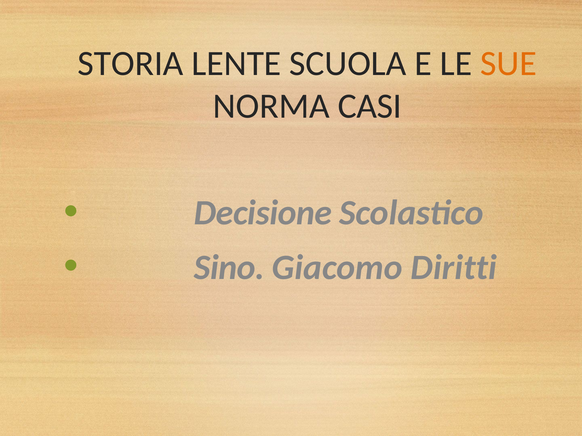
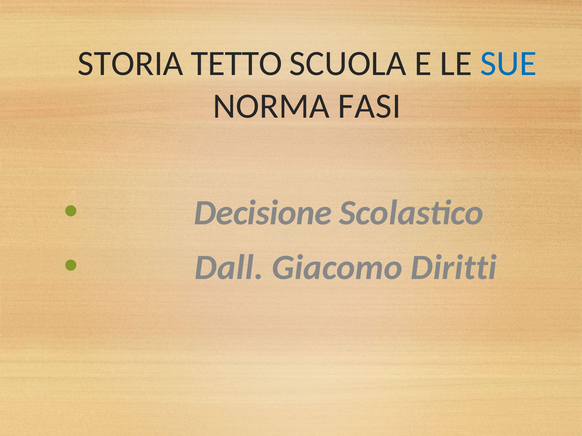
LENTE: LENTE -> TETTO
SUE colour: orange -> blue
CASI: CASI -> FASI
Sino: Sino -> Dall
